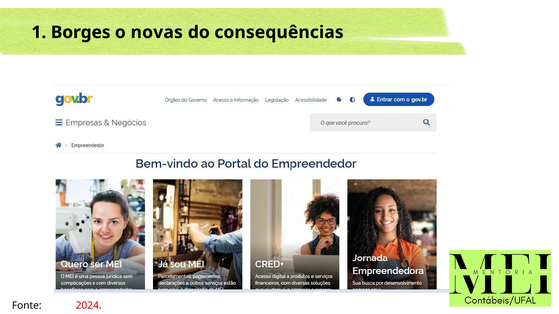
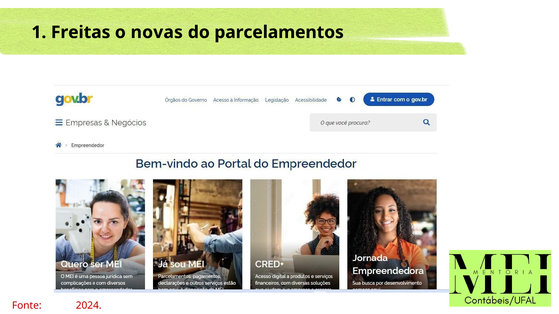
Borges: Borges -> Freitas
consequências: consequências -> parcelamentos
Fonte colour: black -> red
